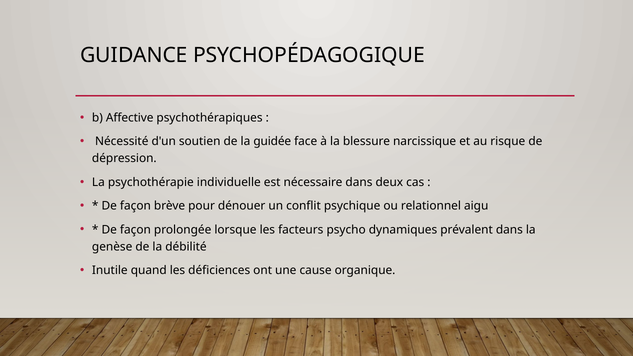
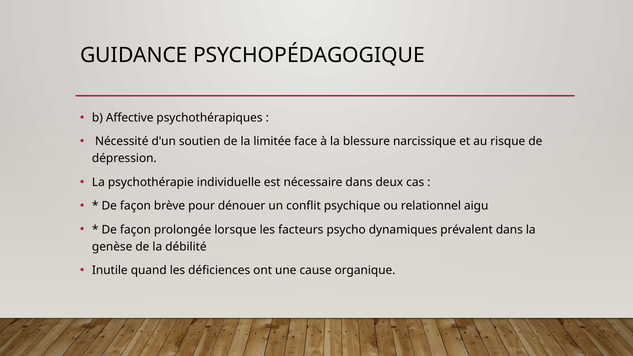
guidée: guidée -> limitée
